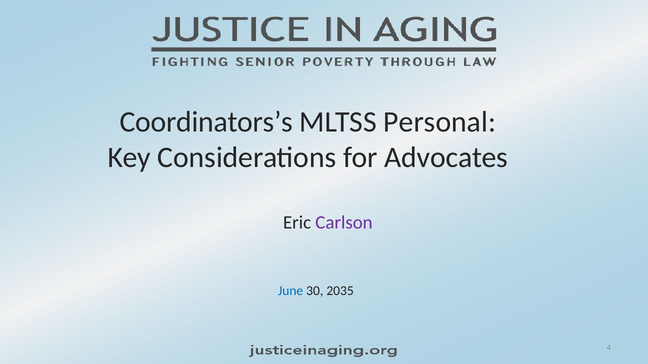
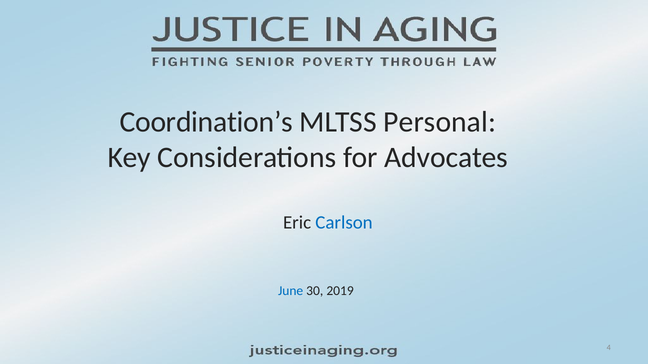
Coordinators’s: Coordinators’s -> Coordination’s
Carlson colour: purple -> blue
2035: 2035 -> 2019
